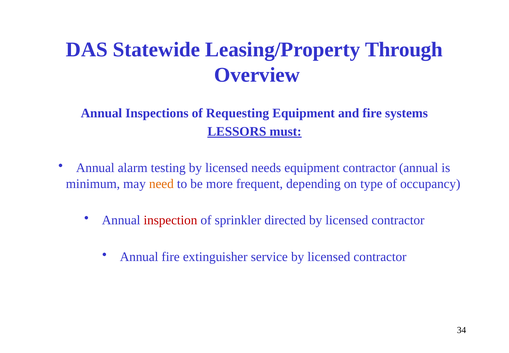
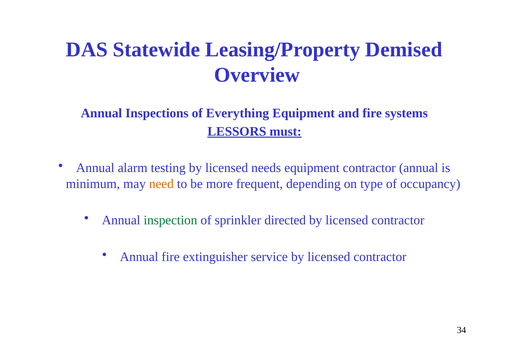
Through: Through -> Demised
Requesting: Requesting -> Everything
inspection colour: red -> green
